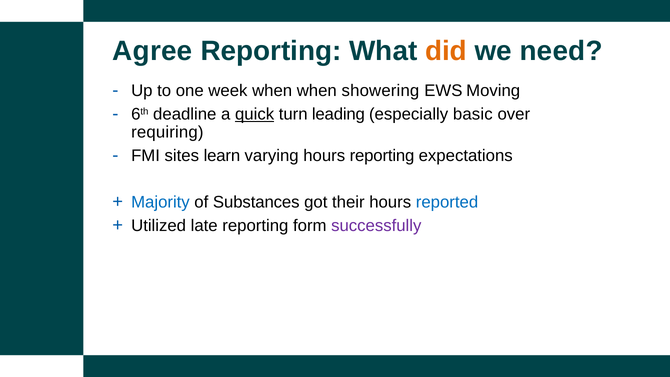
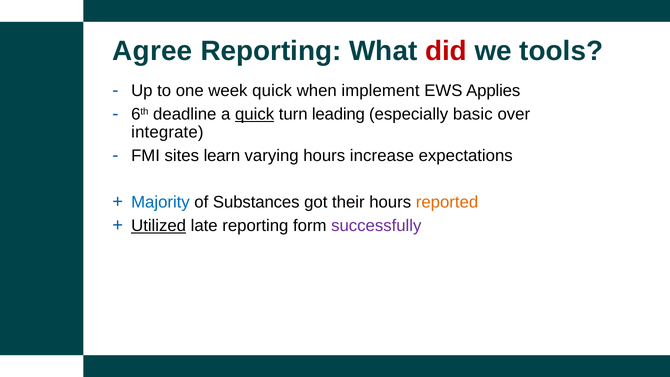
did colour: orange -> red
need: need -> tools
week when: when -> quick
showering: showering -> implement
Moving: Moving -> Applies
requiring: requiring -> integrate
hours reporting: reporting -> increase
reported colour: blue -> orange
Utilized underline: none -> present
